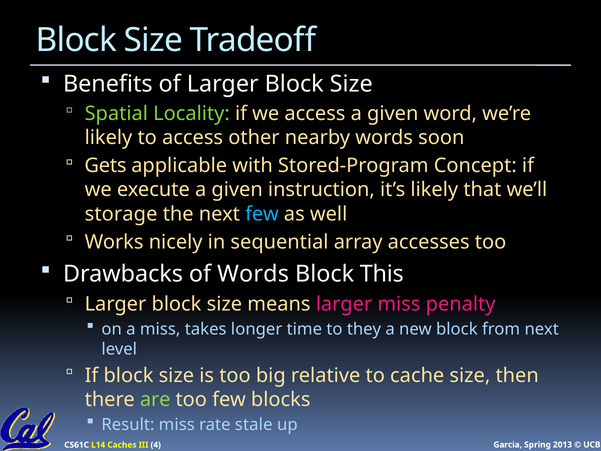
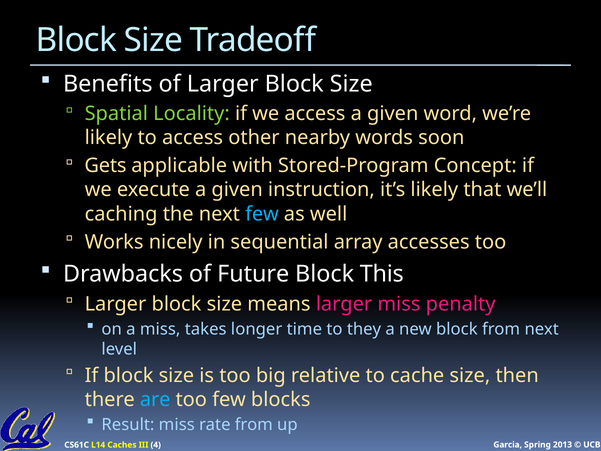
storage: storage -> caching
of Words: Words -> Future
are colour: light green -> light blue
rate stale: stale -> from
